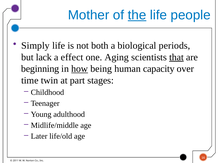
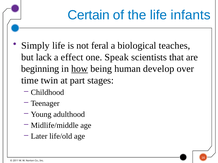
Mother: Mother -> Certain
the underline: present -> none
people: people -> infants
both: both -> feral
periods: periods -> teaches
Aging: Aging -> Speak
that underline: present -> none
capacity: capacity -> develop
